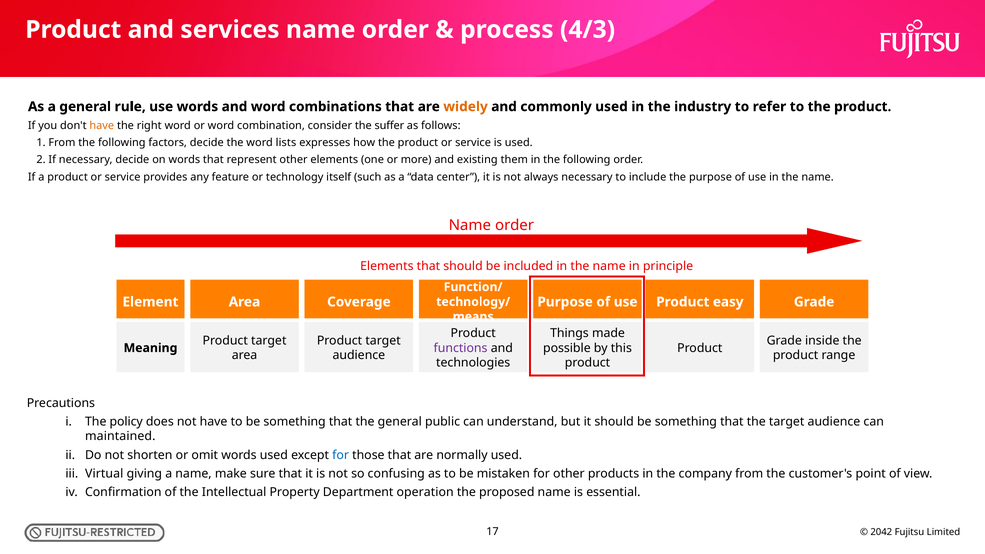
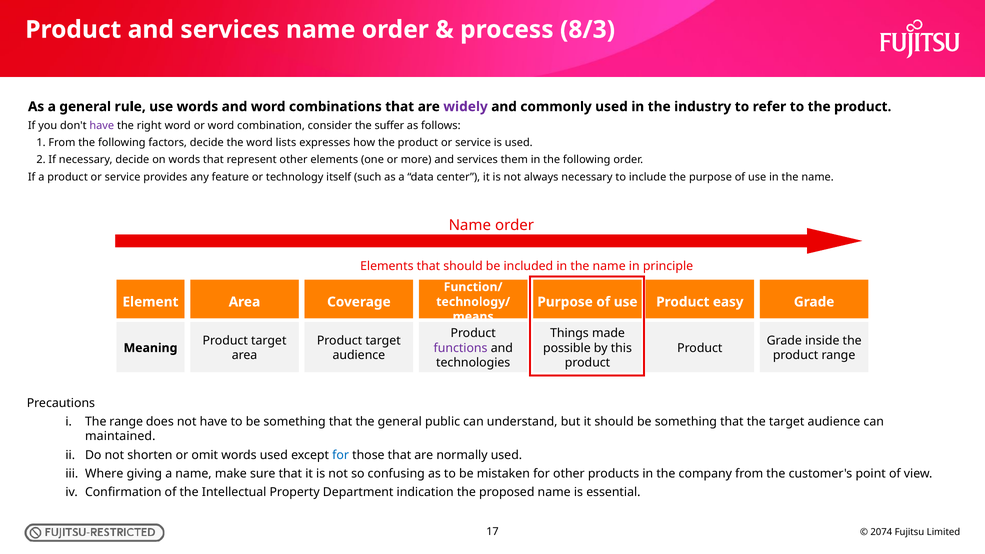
4/3: 4/3 -> 8/3
widely colour: orange -> purple
have at (102, 126) colour: orange -> purple
more and existing: existing -> services
The policy: policy -> range
Virtual: Virtual -> Where
operation: operation -> indication
2042: 2042 -> 2074
